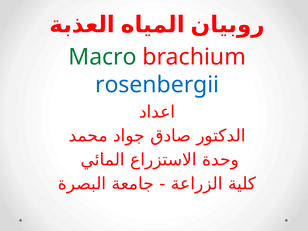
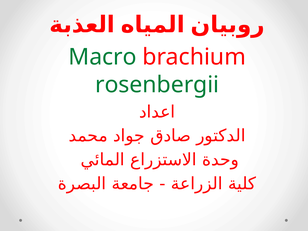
rosenbergii colour: blue -> green
